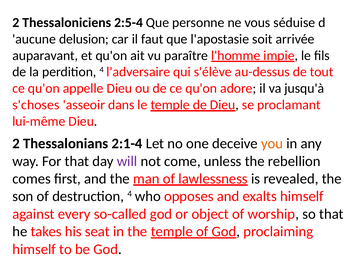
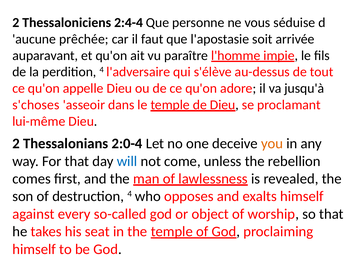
2:5-4: 2:5-4 -> 2:4-4
delusion: delusion -> prêchée
2:1-4: 2:1-4 -> 2:0-4
will colour: purple -> blue
